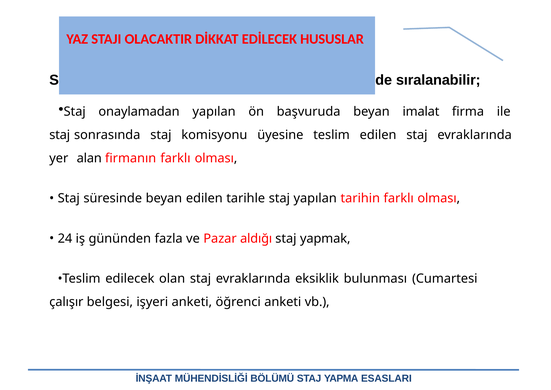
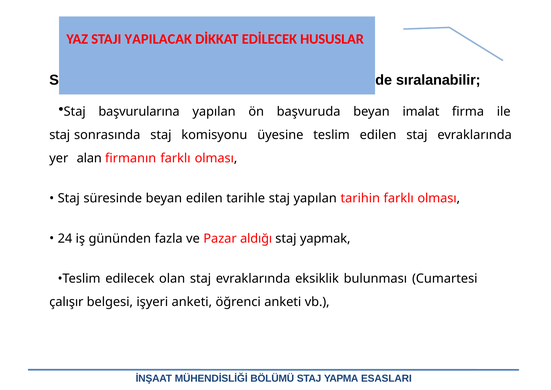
OLACAKTIR: OLACAKTIR -> YAPILACAK
onaylamadan: onaylamadan -> başvurularına
